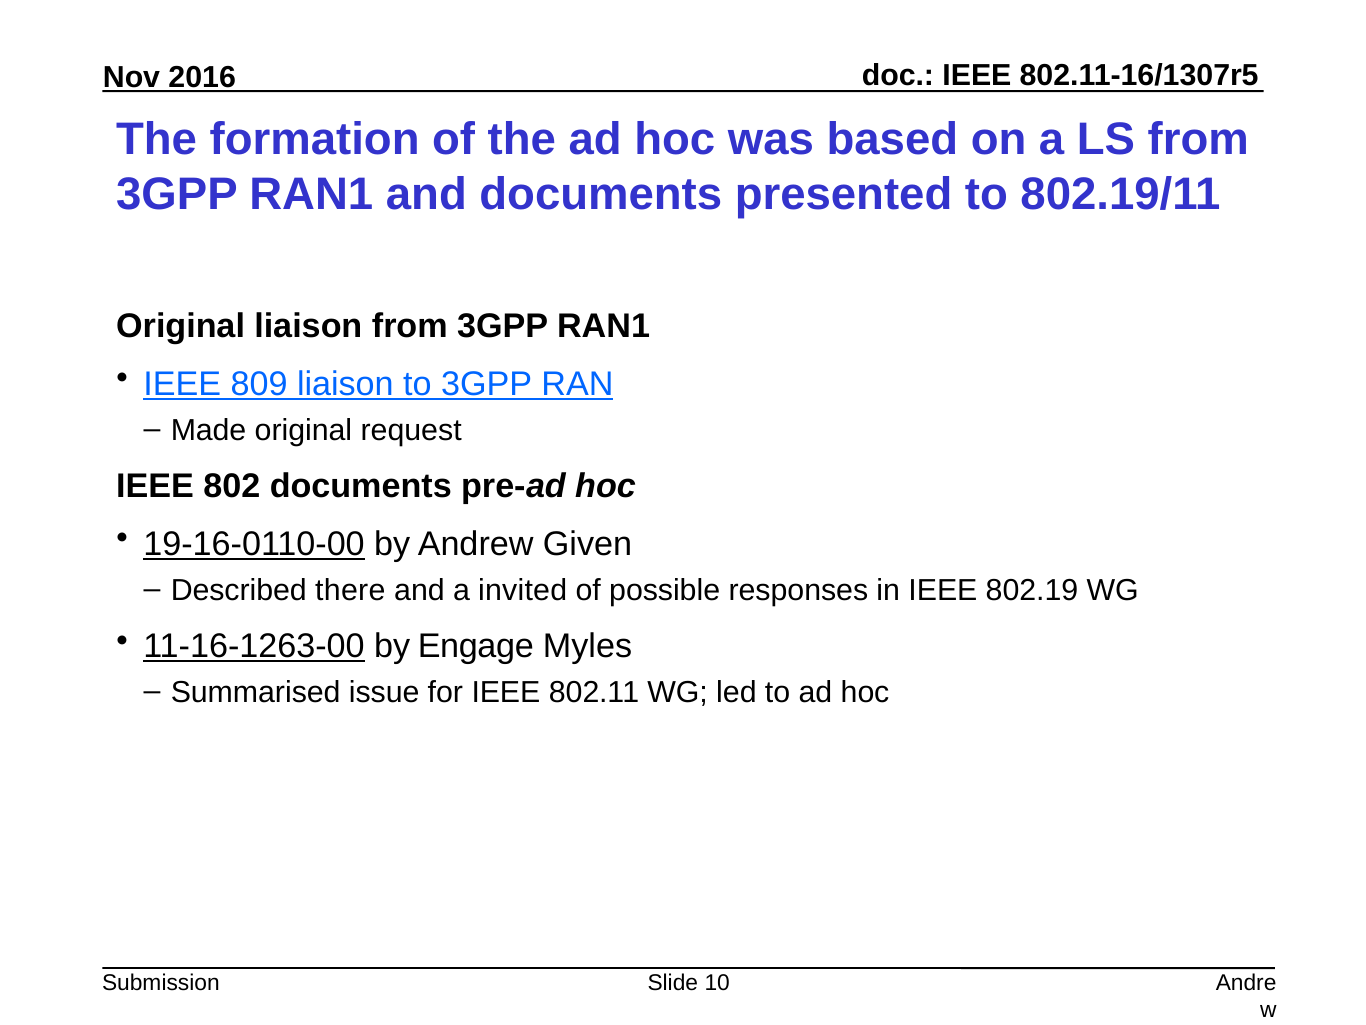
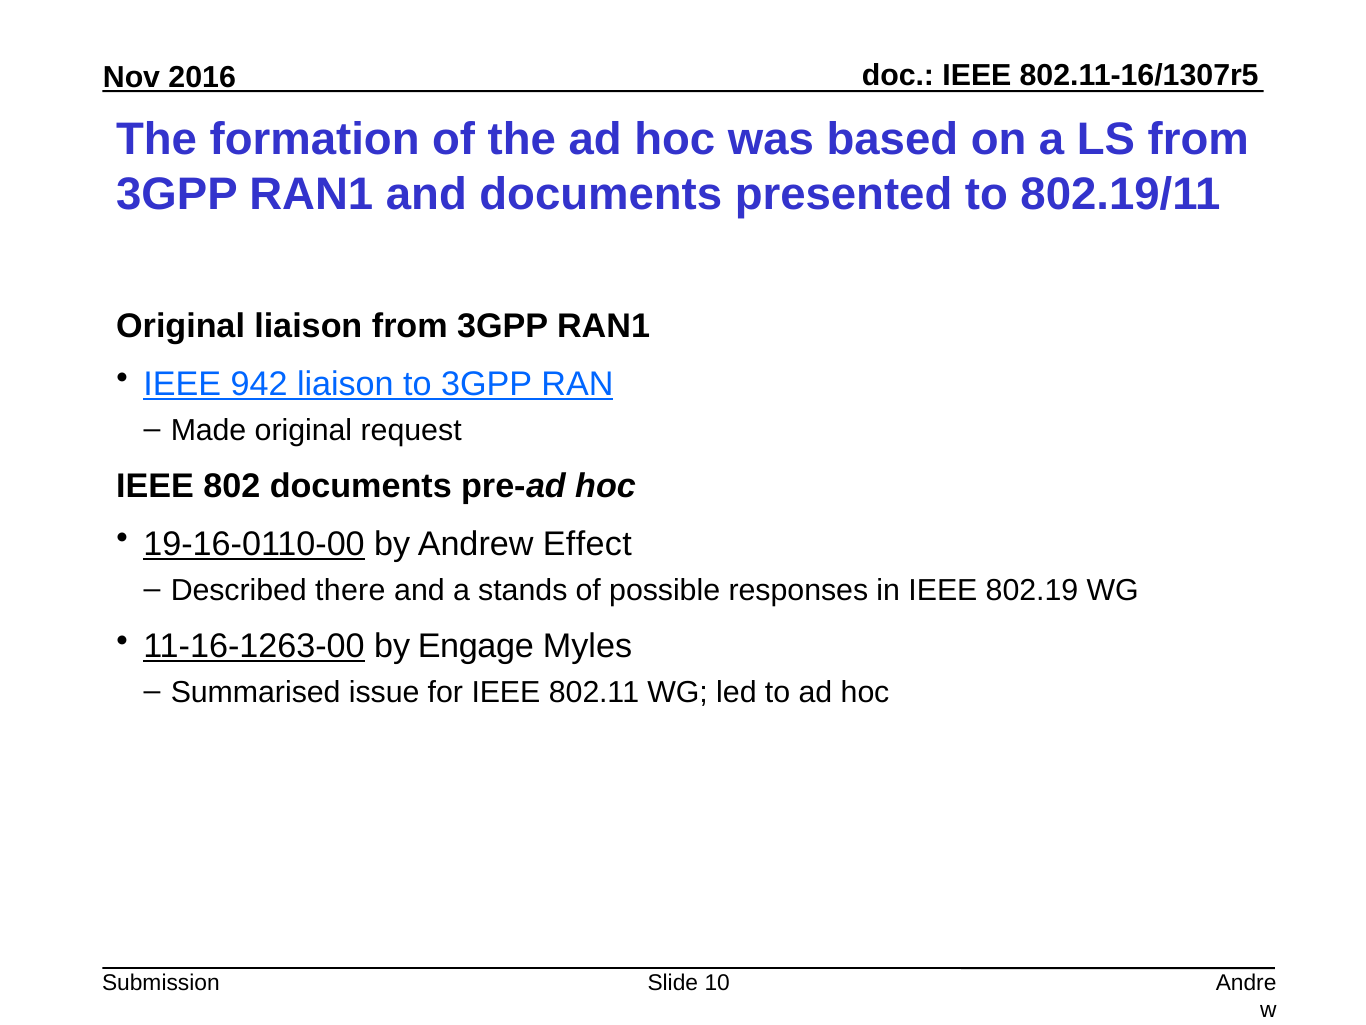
809: 809 -> 942
Given: Given -> Effect
invited: invited -> stands
